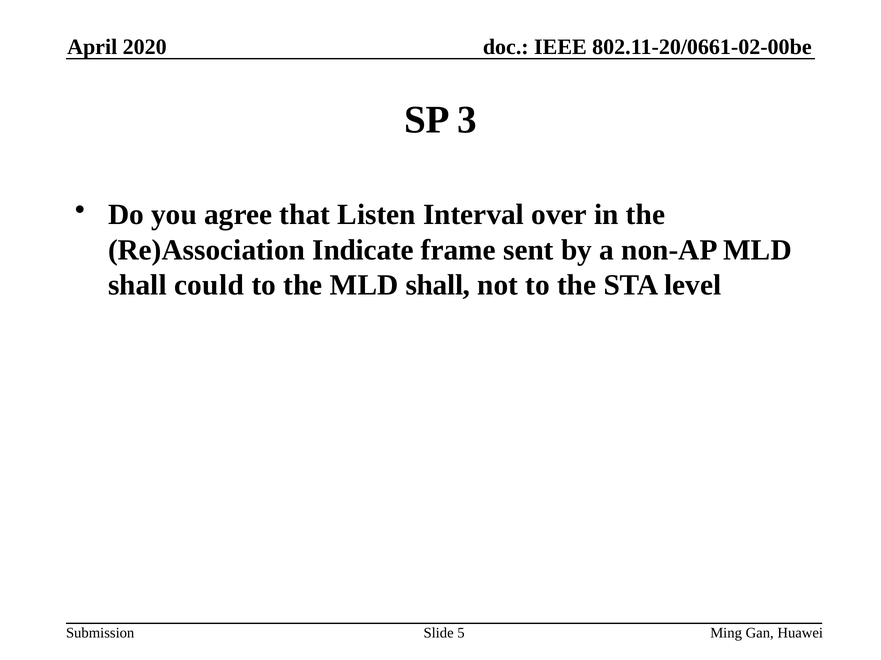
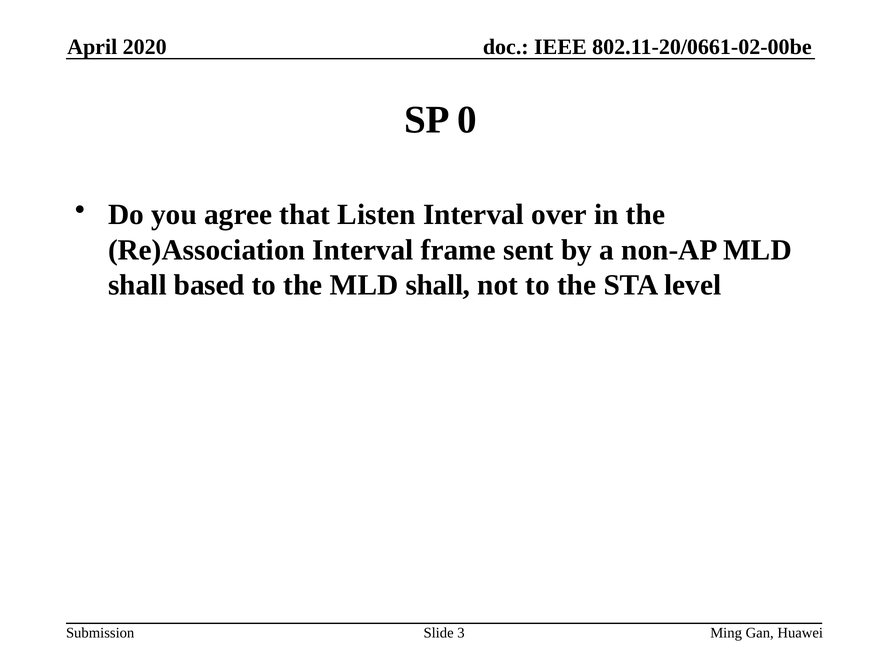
3: 3 -> 0
Re)Association Indicate: Indicate -> Interval
could: could -> based
5: 5 -> 3
